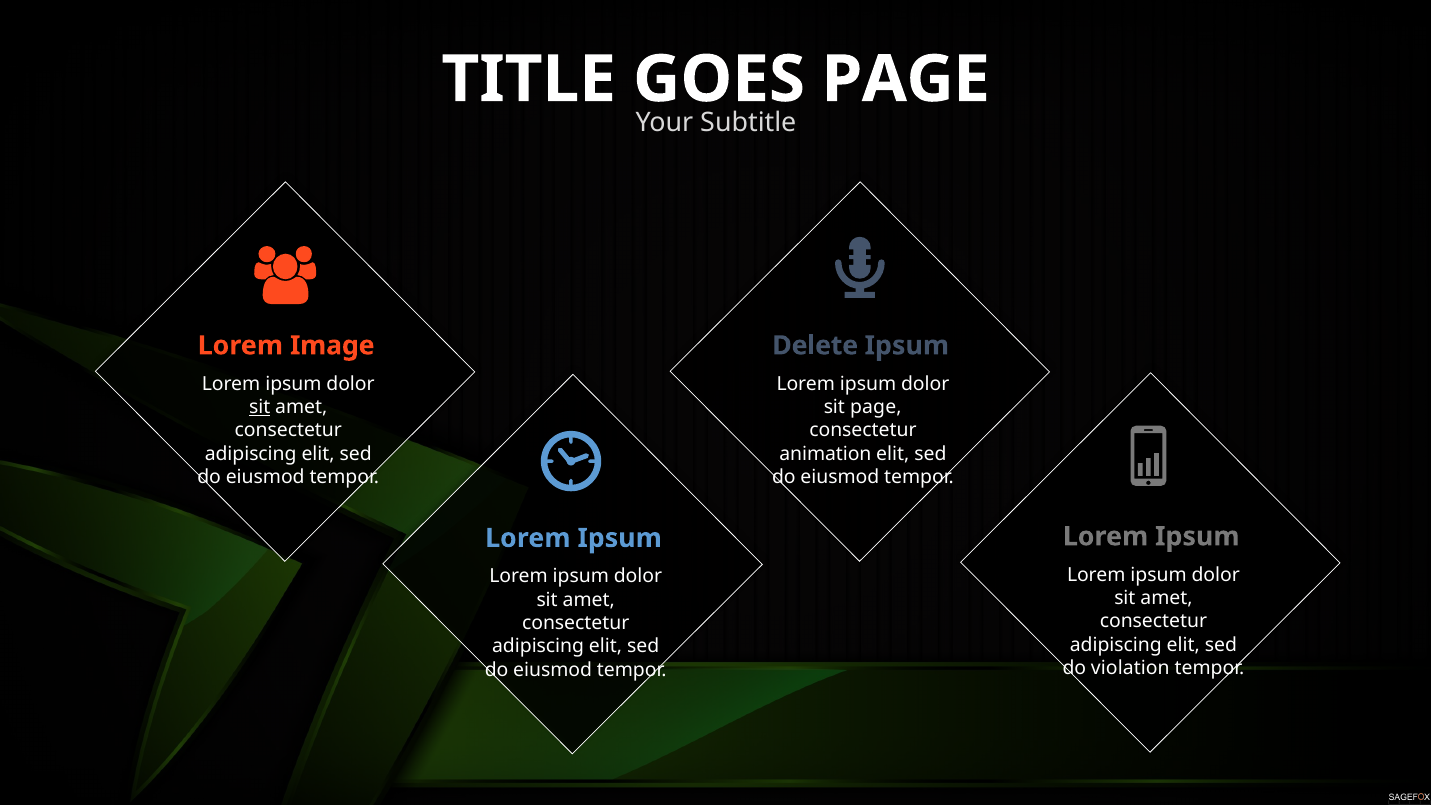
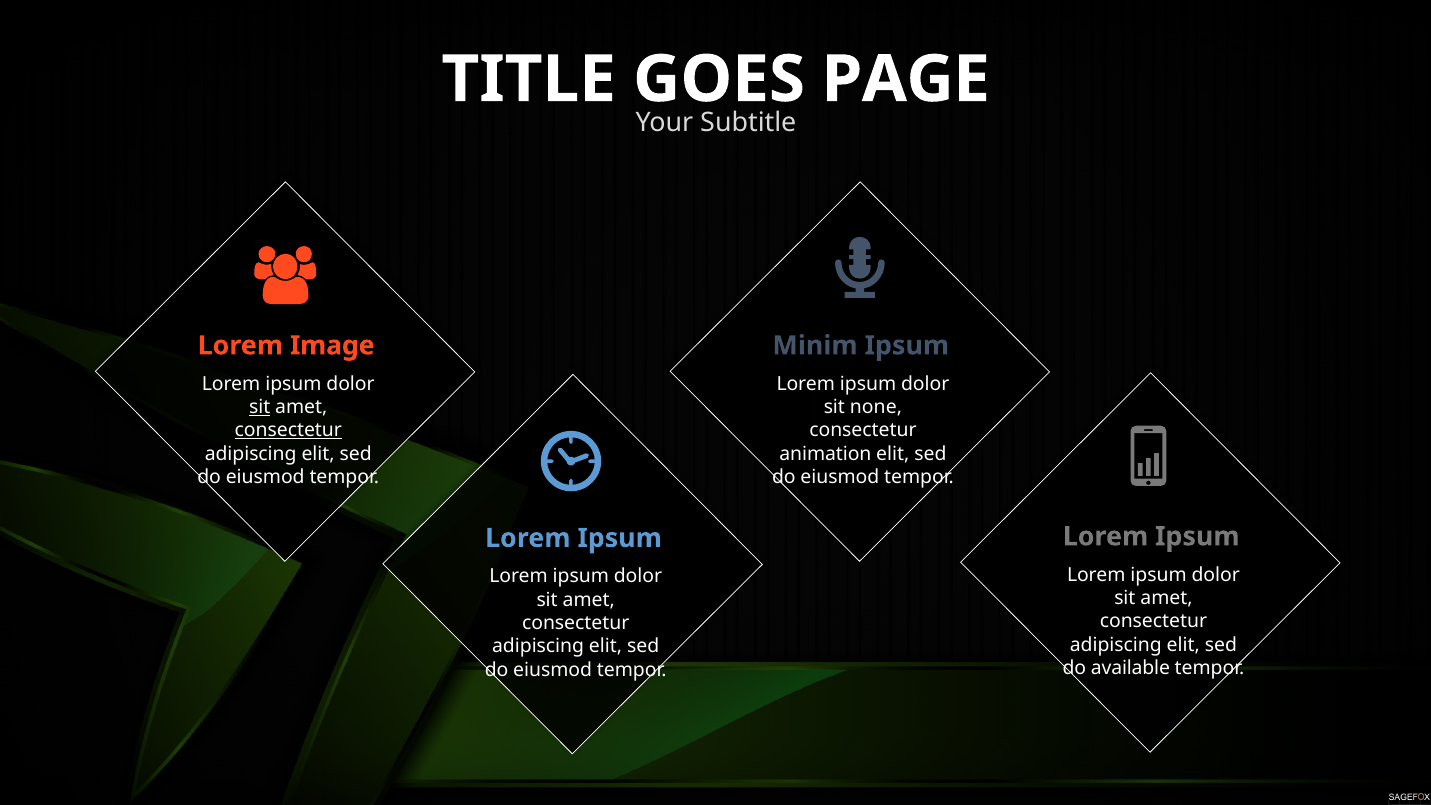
Delete: Delete -> Minim
sit page: page -> none
consectetur at (288, 431) underline: none -> present
violation: violation -> available
